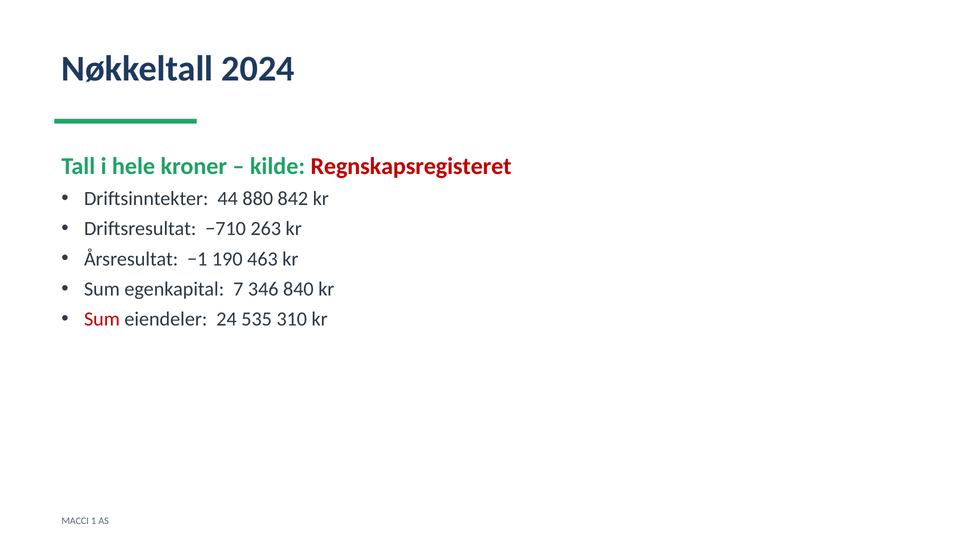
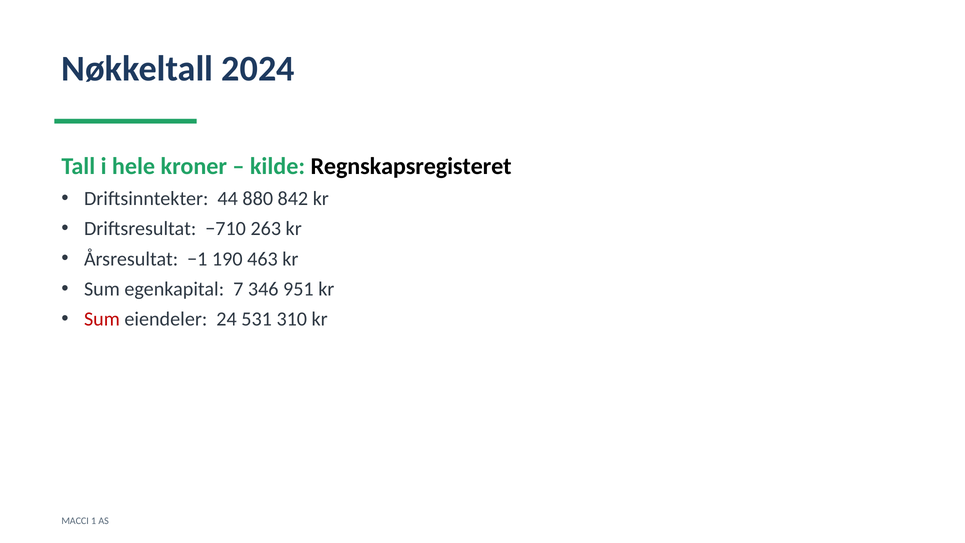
Regnskapsregisteret colour: red -> black
840: 840 -> 951
535: 535 -> 531
